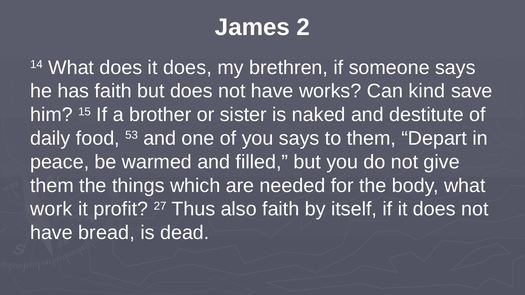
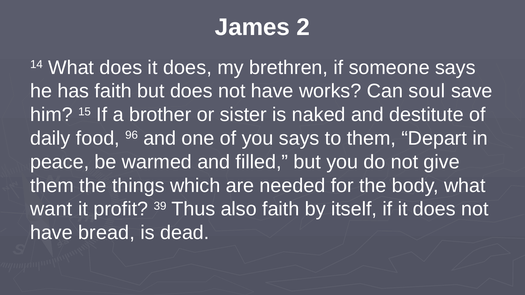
kind: kind -> soul
53: 53 -> 96
work: work -> want
27: 27 -> 39
